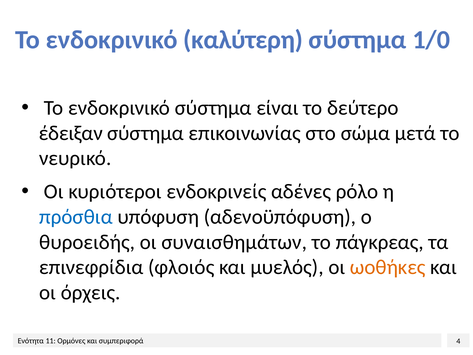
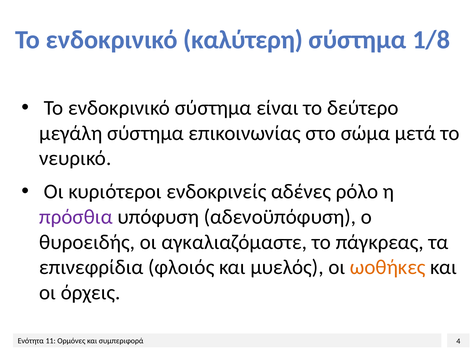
1/0: 1/0 -> 1/8
έδειξαν: έδειξαν -> μεγάλη
πρόσθια colour: blue -> purple
συναισθημάτων: συναισθημάτων -> αγκαλιαζόμαστε
